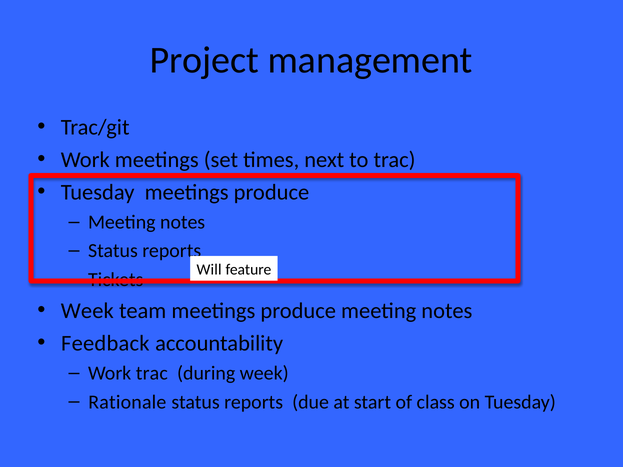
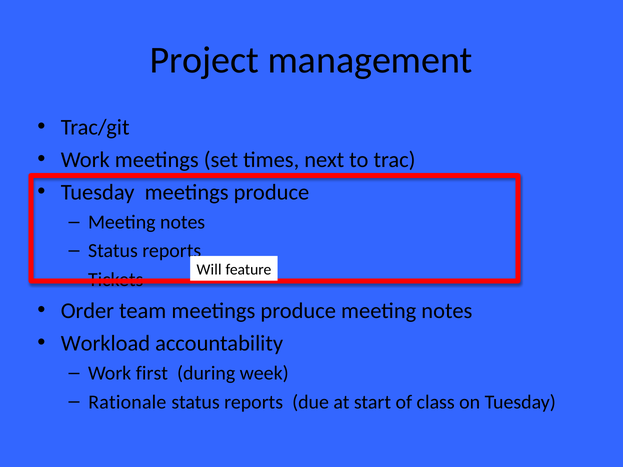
Week at (87, 311): Week -> Order
Feedback: Feedback -> Workload
Work trac: trac -> first
